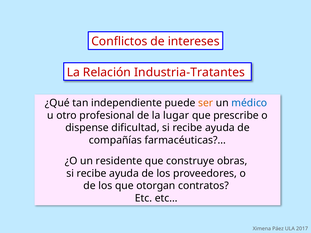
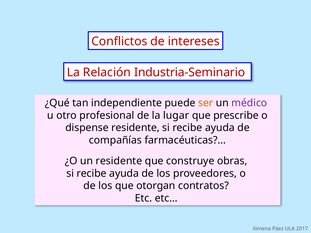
Industria-Tratantes: Industria-Tratantes -> Industria-Seminario
médico colour: blue -> purple
dispense dificultad: dificultad -> residente
